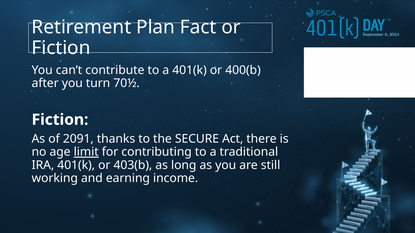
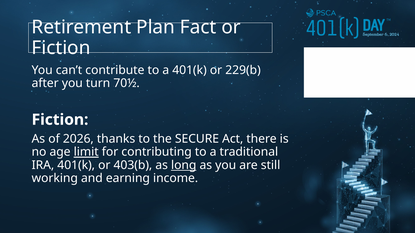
400(b: 400(b -> 229(b
2091: 2091 -> 2026
long underline: none -> present
